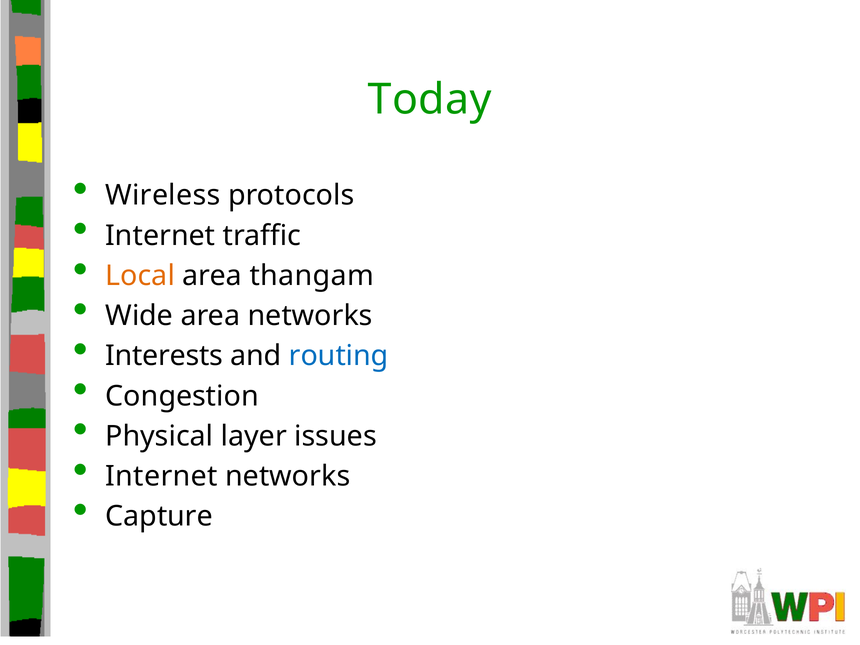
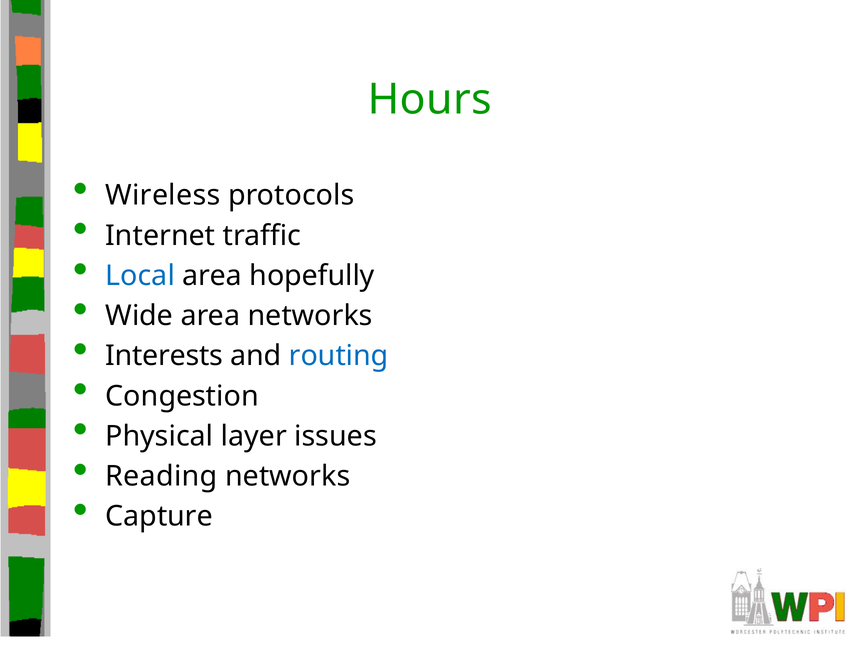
Today: Today -> Hours
Local colour: orange -> blue
thangam: thangam -> hopefully
Internet at (161, 476): Internet -> Reading
